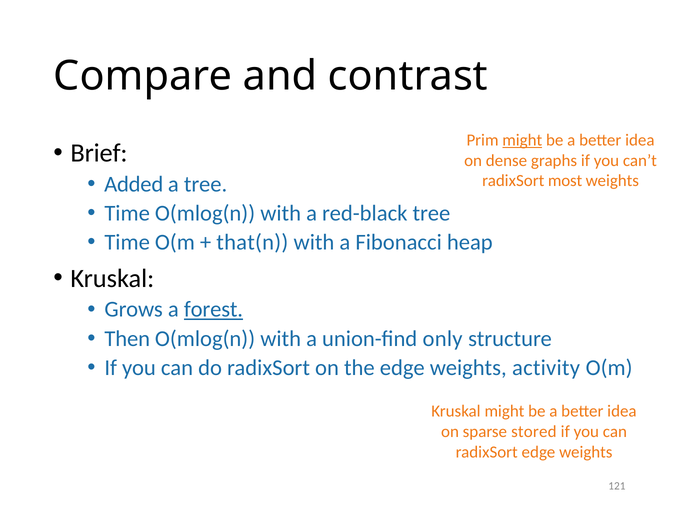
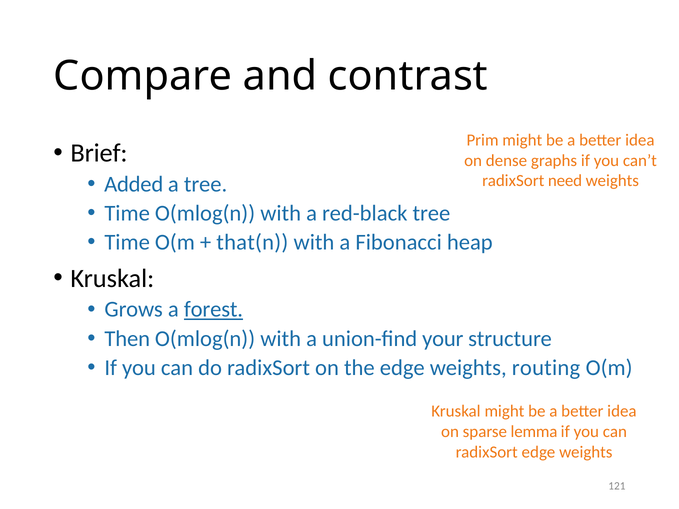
might at (522, 140) underline: present -> none
most: most -> need
only: only -> your
activity: activity -> routing
stored: stored -> lemma
